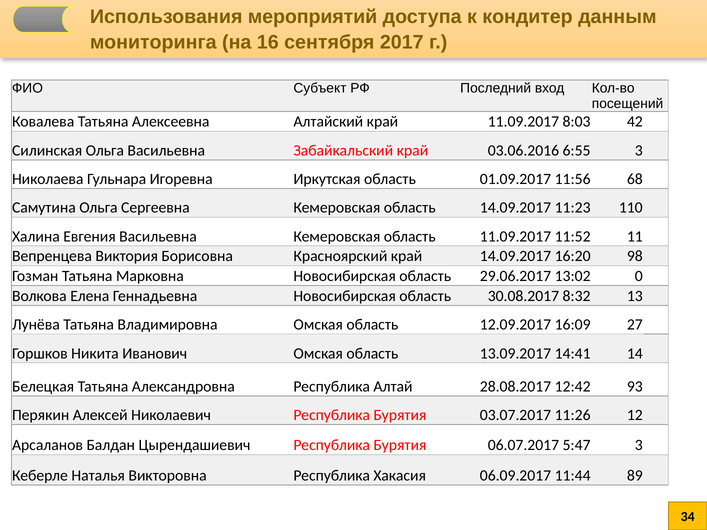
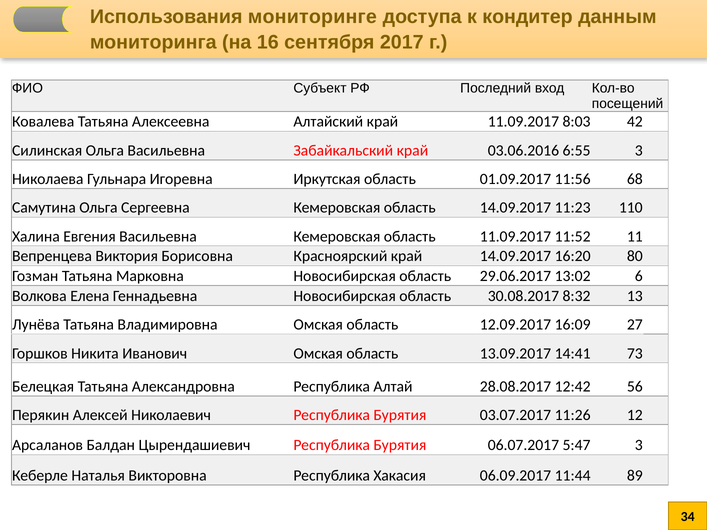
мероприятий: мероприятий -> мониторинге
98: 98 -> 80
0: 0 -> 6
14: 14 -> 73
93: 93 -> 56
